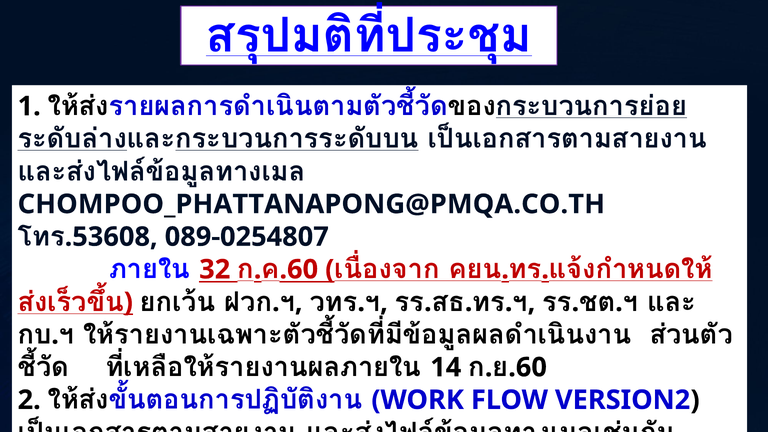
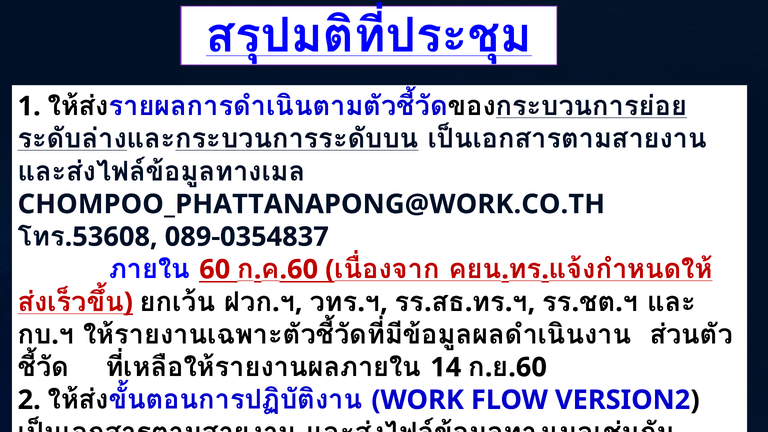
CHOMPOO_PHATTANAPONG@PMQA.CO.TH: CHOMPOO_PHATTANAPONG@PMQA.CO.TH -> CHOMPOO_PHATTANAPONG@WORK.CO.TH
089-0254807: 089-0254807 -> 089-0354837
32: 32 -> 60
